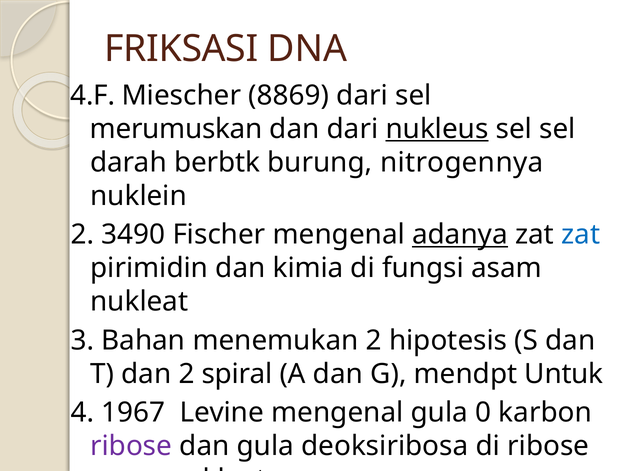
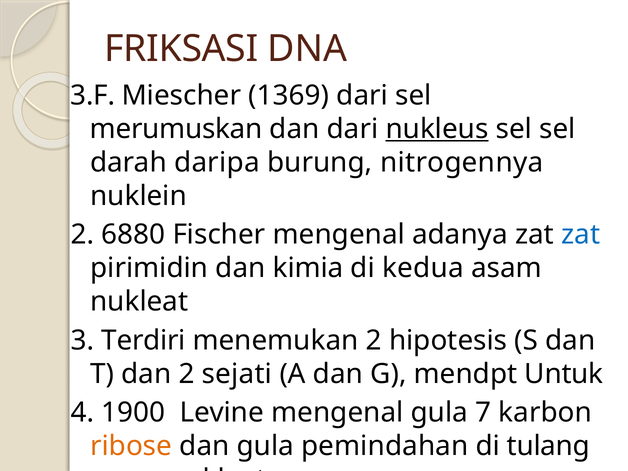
4.F: 4.F -> 3.F
8869: 8869 -> 1369
berbtk: berbtk -> daripa
3490: 3490 -> 6880
adanya underline: present -> none
fungsi: fungsi -> kedua
Bahan: Bahan -> Terdiri
spiral: spiral -> sejati
1967: 1967 -> 1900
0: 0 -> 7
ribose at (131, 446) colour: purple -> orange
deoksiribosa: deoksiribosa -> pemindahan
di ribose: ribose -> tulang
